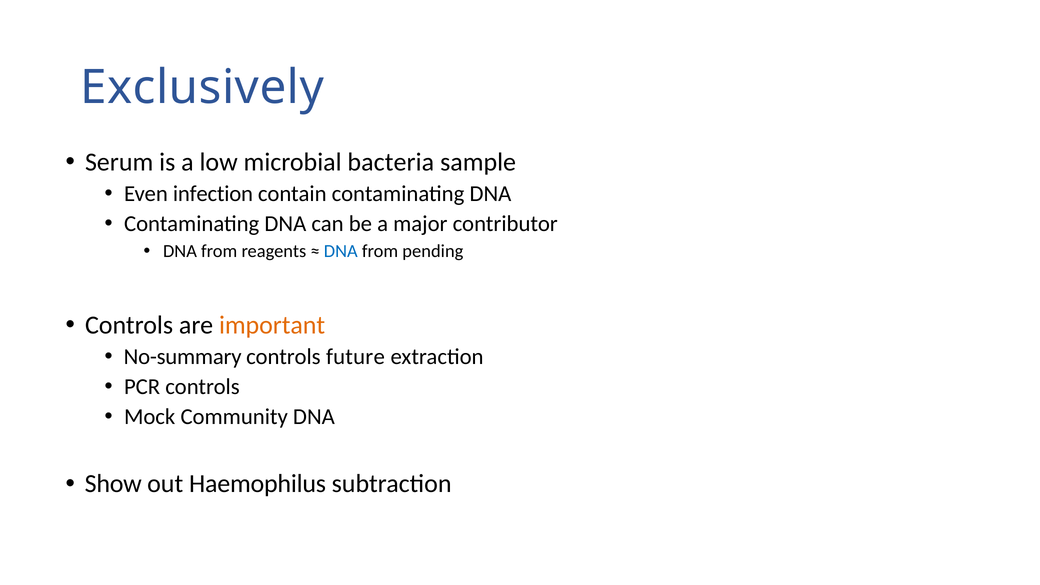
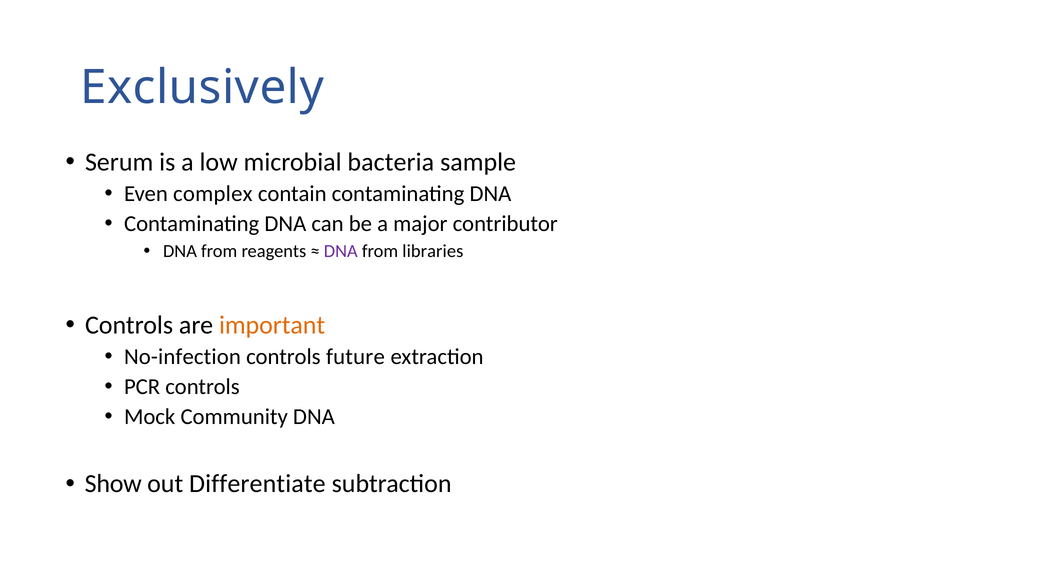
infection: infection -> complex
DNA at (341, 251) colour: blue -> purple
pending: pending -> libraries
No-summary: No-summary -> No-infection
Haemophilus: Haemophilus -> Differentiate
